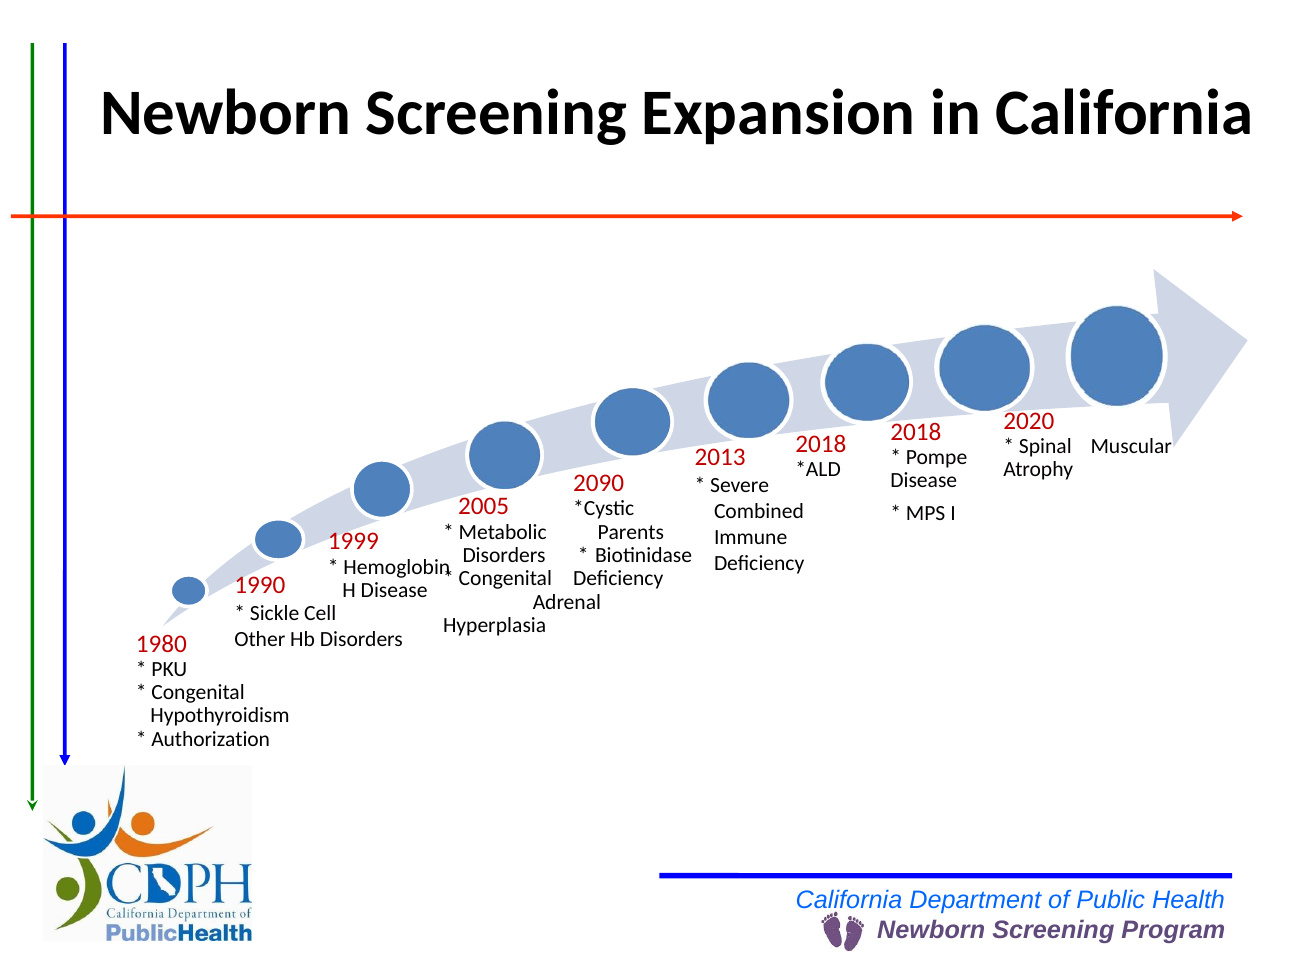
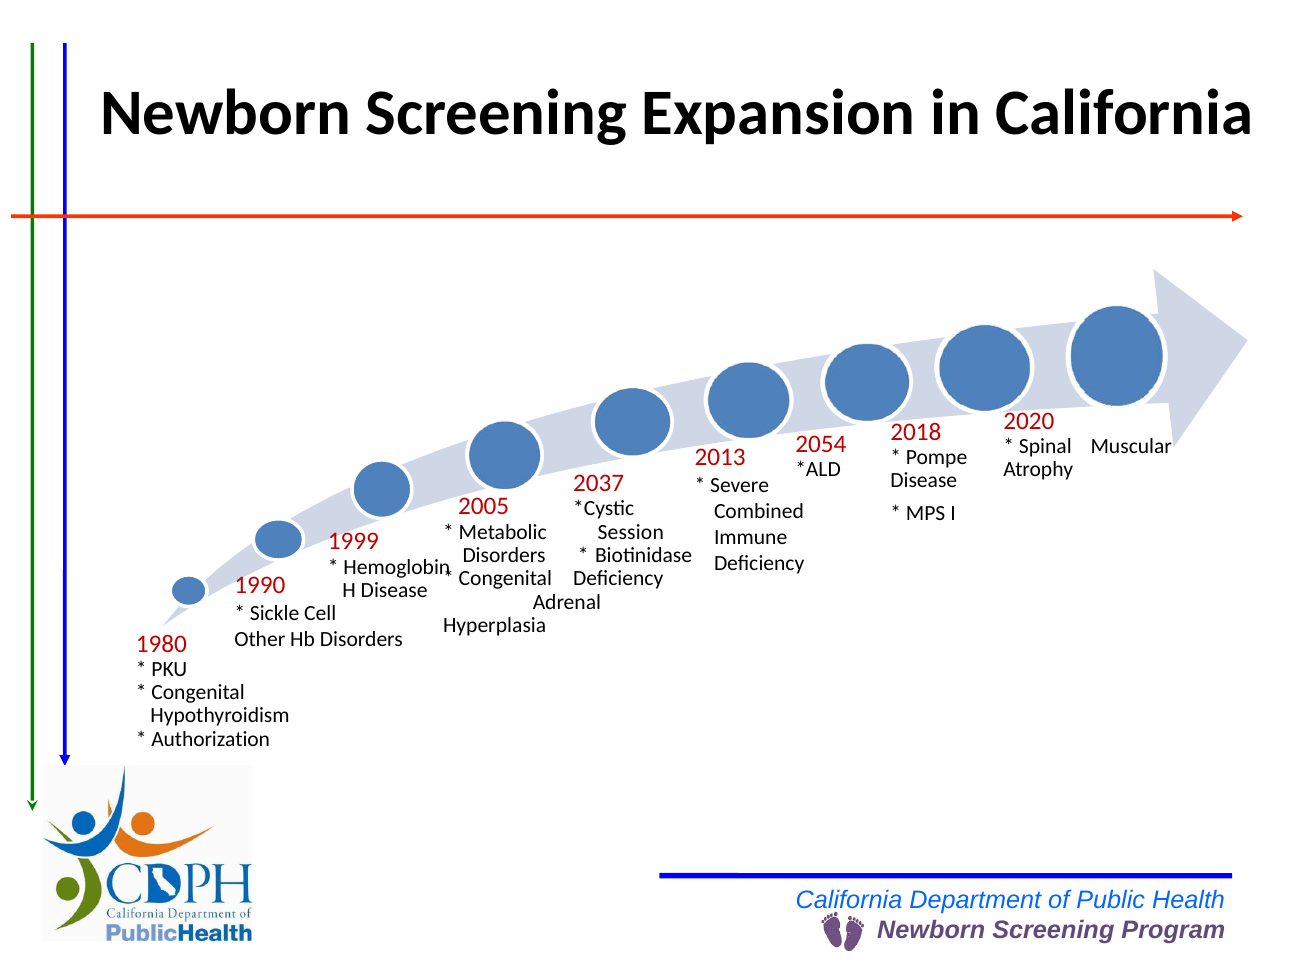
2018 at (821, 444): 2018 -> 2054
2090: 2090 -> 2037
Parents: Parents -> Session
